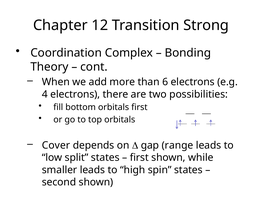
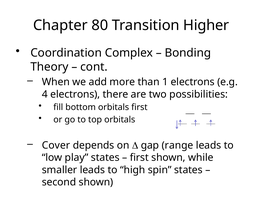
12: 12 -> 80
Strong: Strong -> Higher
6: 6 -> 1
split: split -> play
